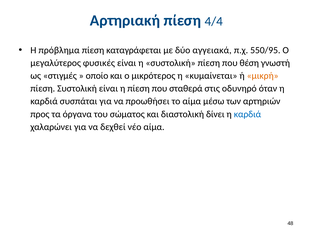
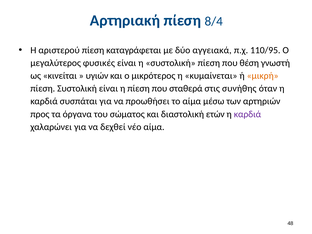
4/4: 4/4 -> 8/4
πρόβλημα: πρόβλημα -> αριστερού
550/95: 550/95 -> 110/95
στιγμές: στιγμές -> κινείται
οποίο: οποίο -> υγιών
οδυνηρό: οδυνηρό -> συνήθης
δίνει: δίνει -> ετών
καρδιά at (247, 114) colour: blue -> purple
